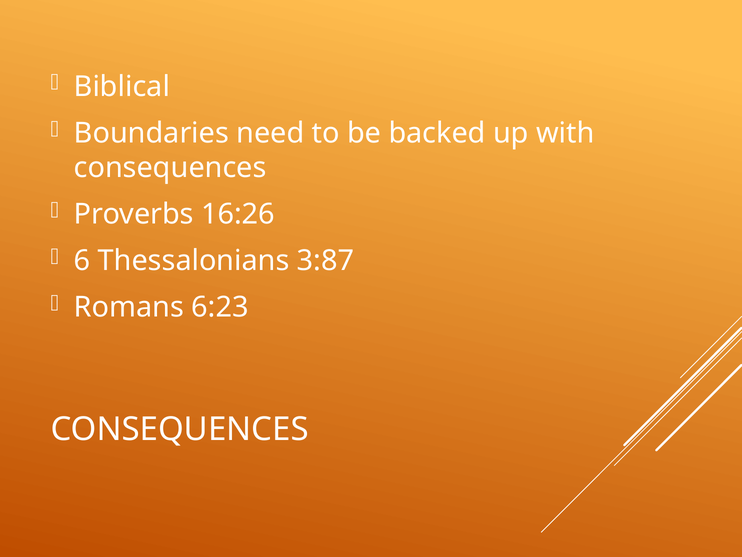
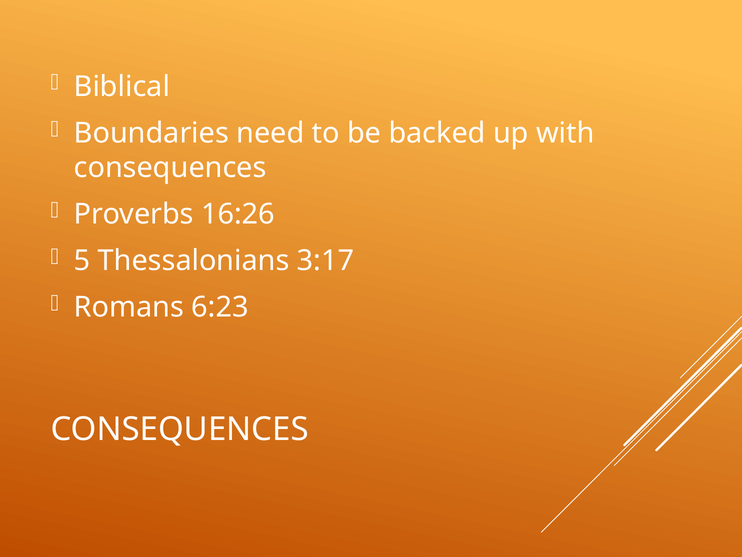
6: 6 -> 5
3:87: 3:87 -> 3:17
